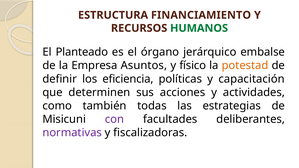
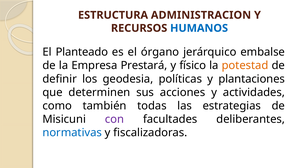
FINANCIAMIENTO: FINANCIAMIENTO -> ADMINISTRACION
HUMANOS colour: green -> blue
Asuntos: Asuntos -> Prestará
eficiencia: eficiencia -> geodesia
capacitación: capacitación -> plantaciones
normativas colour: purple -> blue
